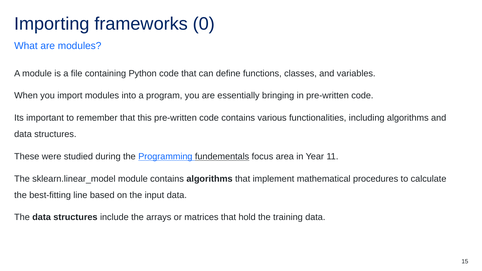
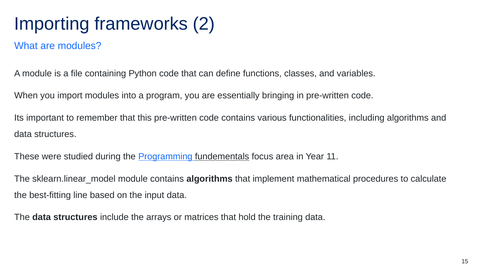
0: 0 -> 2
